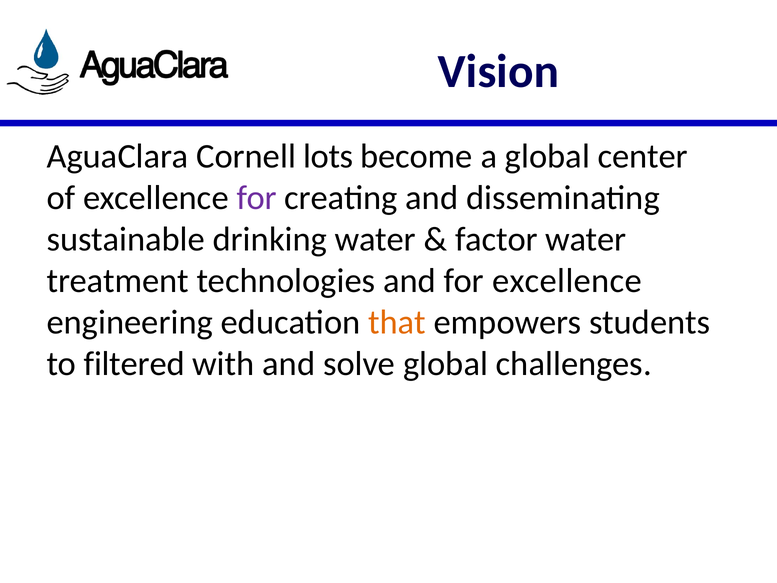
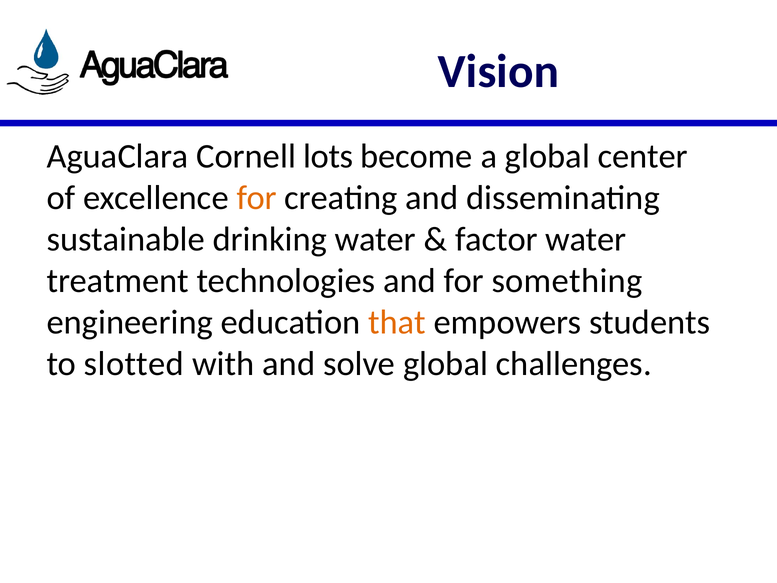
for at (257, 198) colour: purple -> orange
for excellence: excellence -> something
filtered: filtered -> slotted
